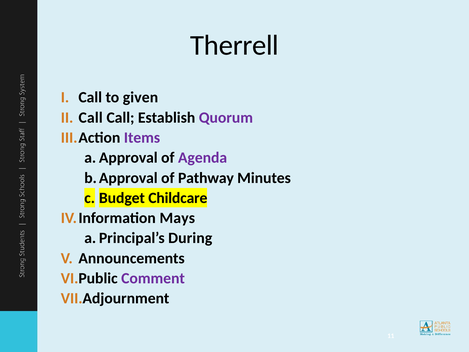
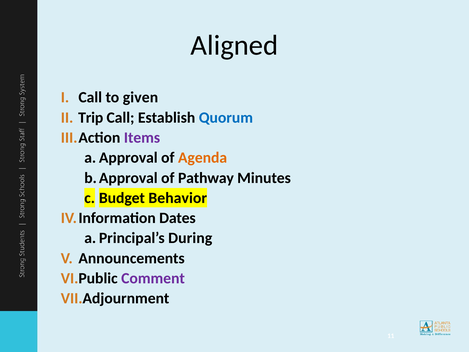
Therrell: Therrell -> Aligned
Call at (91, 117): Call -> Trip
Quorum colour: purple -> blue
Agenda colour: purple -> orange
Childcare: Childcare -> Behavior
Mays: Mays -> Dates
